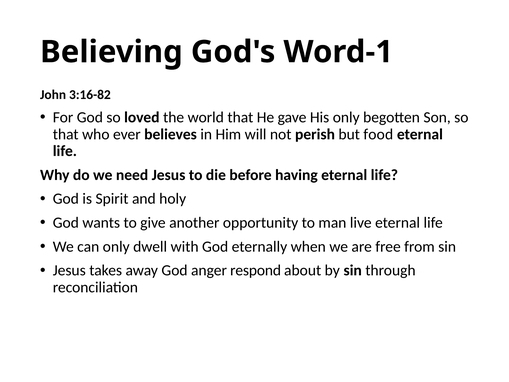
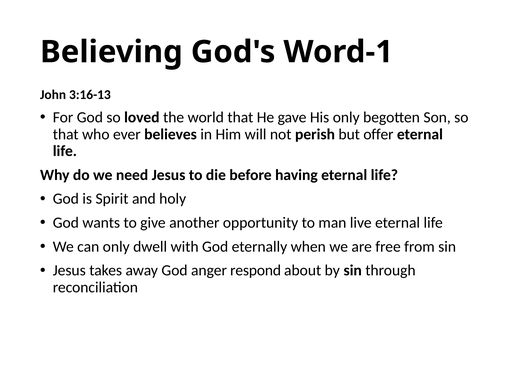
3:16-82: 3:16-82 -> 3:16-13
food: food -> offer
